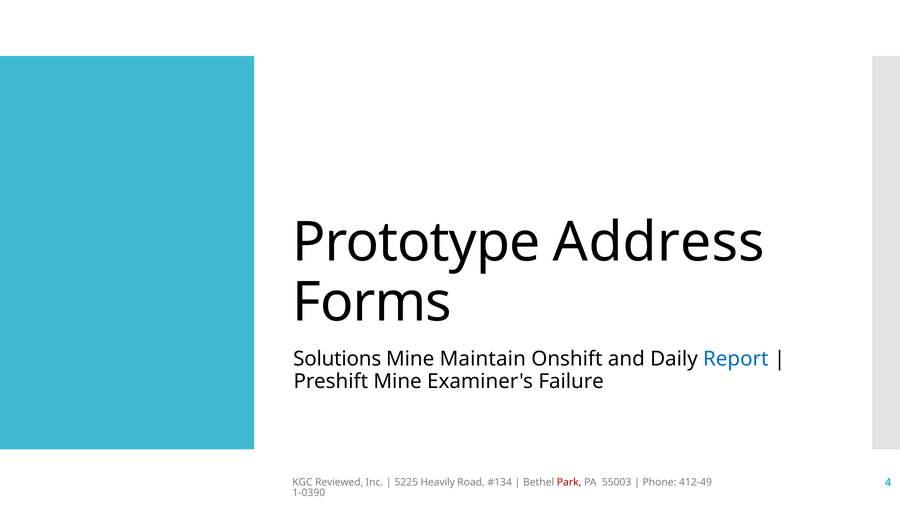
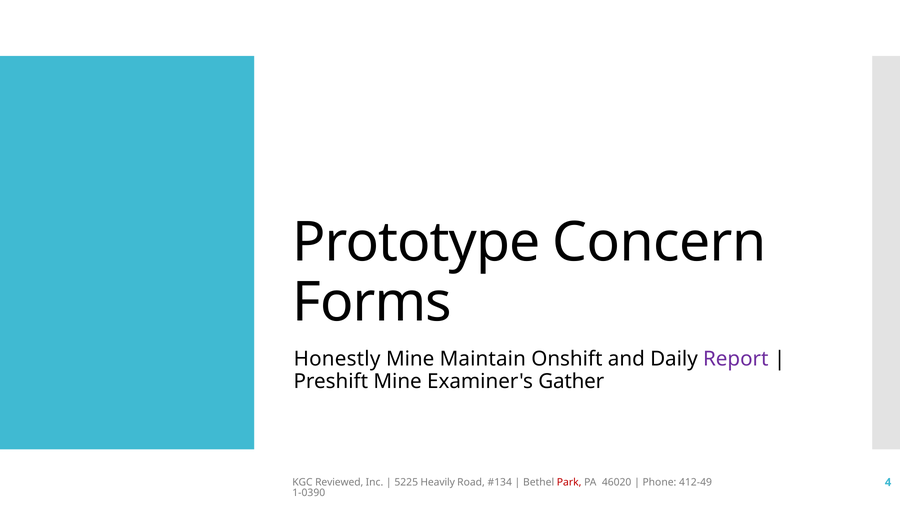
Address: Address -> Concern
Solutions: Solutions -> Honestly
Report colour: blue -> purple
Failure: Failure -> Gather
55003: 55003 -> 46020
